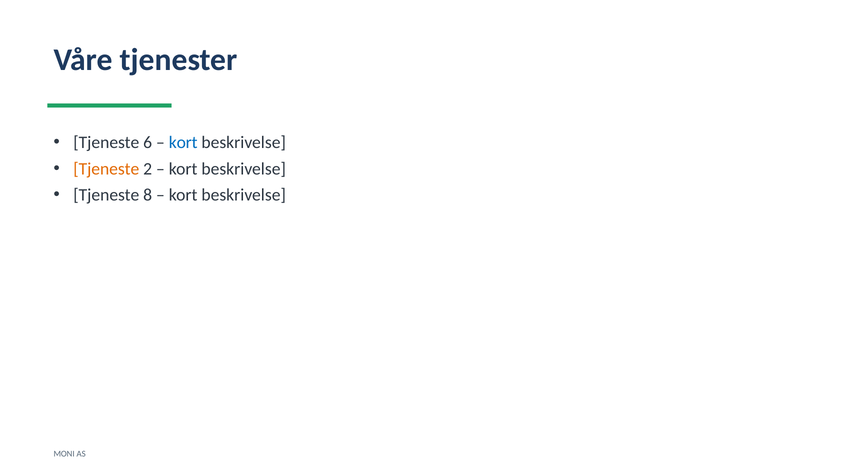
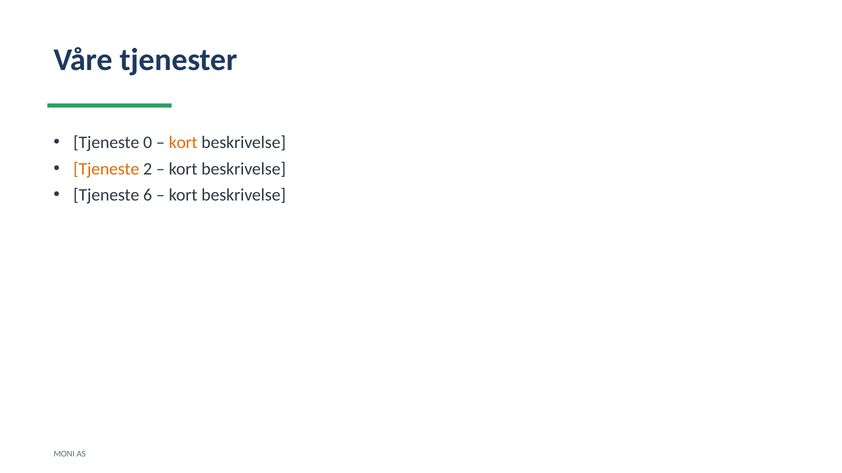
6: 6 -> 0
kort at (183, 143) colour: blue -> orange
8: 8 -> 6
